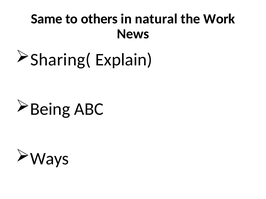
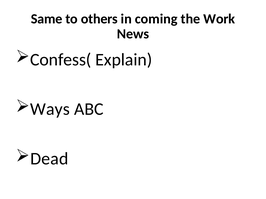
natural: natural -> coming
Sharing(: Sharing( -> Confess(
Being: Being -> Ways
Ways: Ways -> Dead
